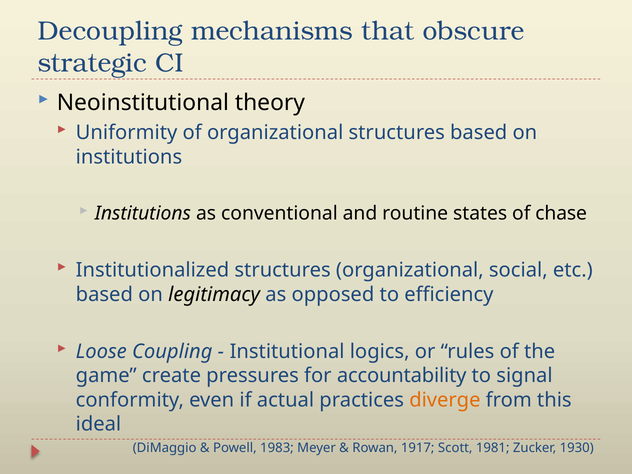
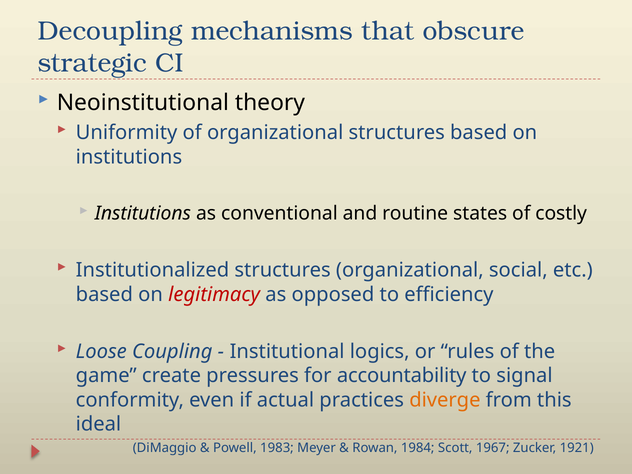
chase: chase -> costly
legitimacy colour: black -> red
1917: 1917 -> 1984
1981: 1981 -> 1967
1930: 1930 -> 1921
